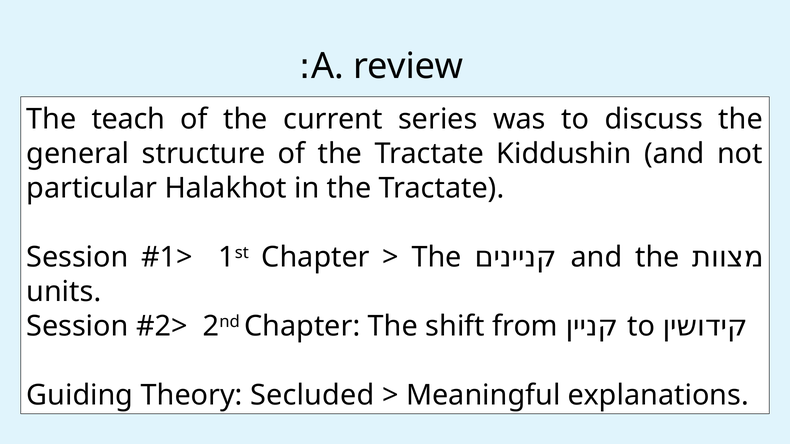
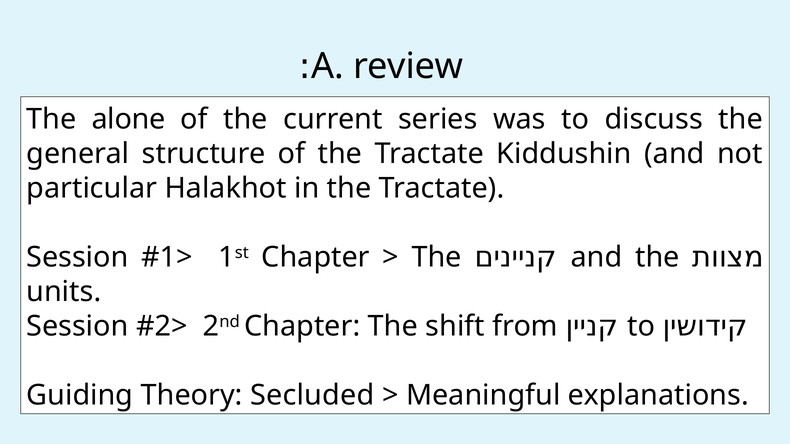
teach: teach -> alone
